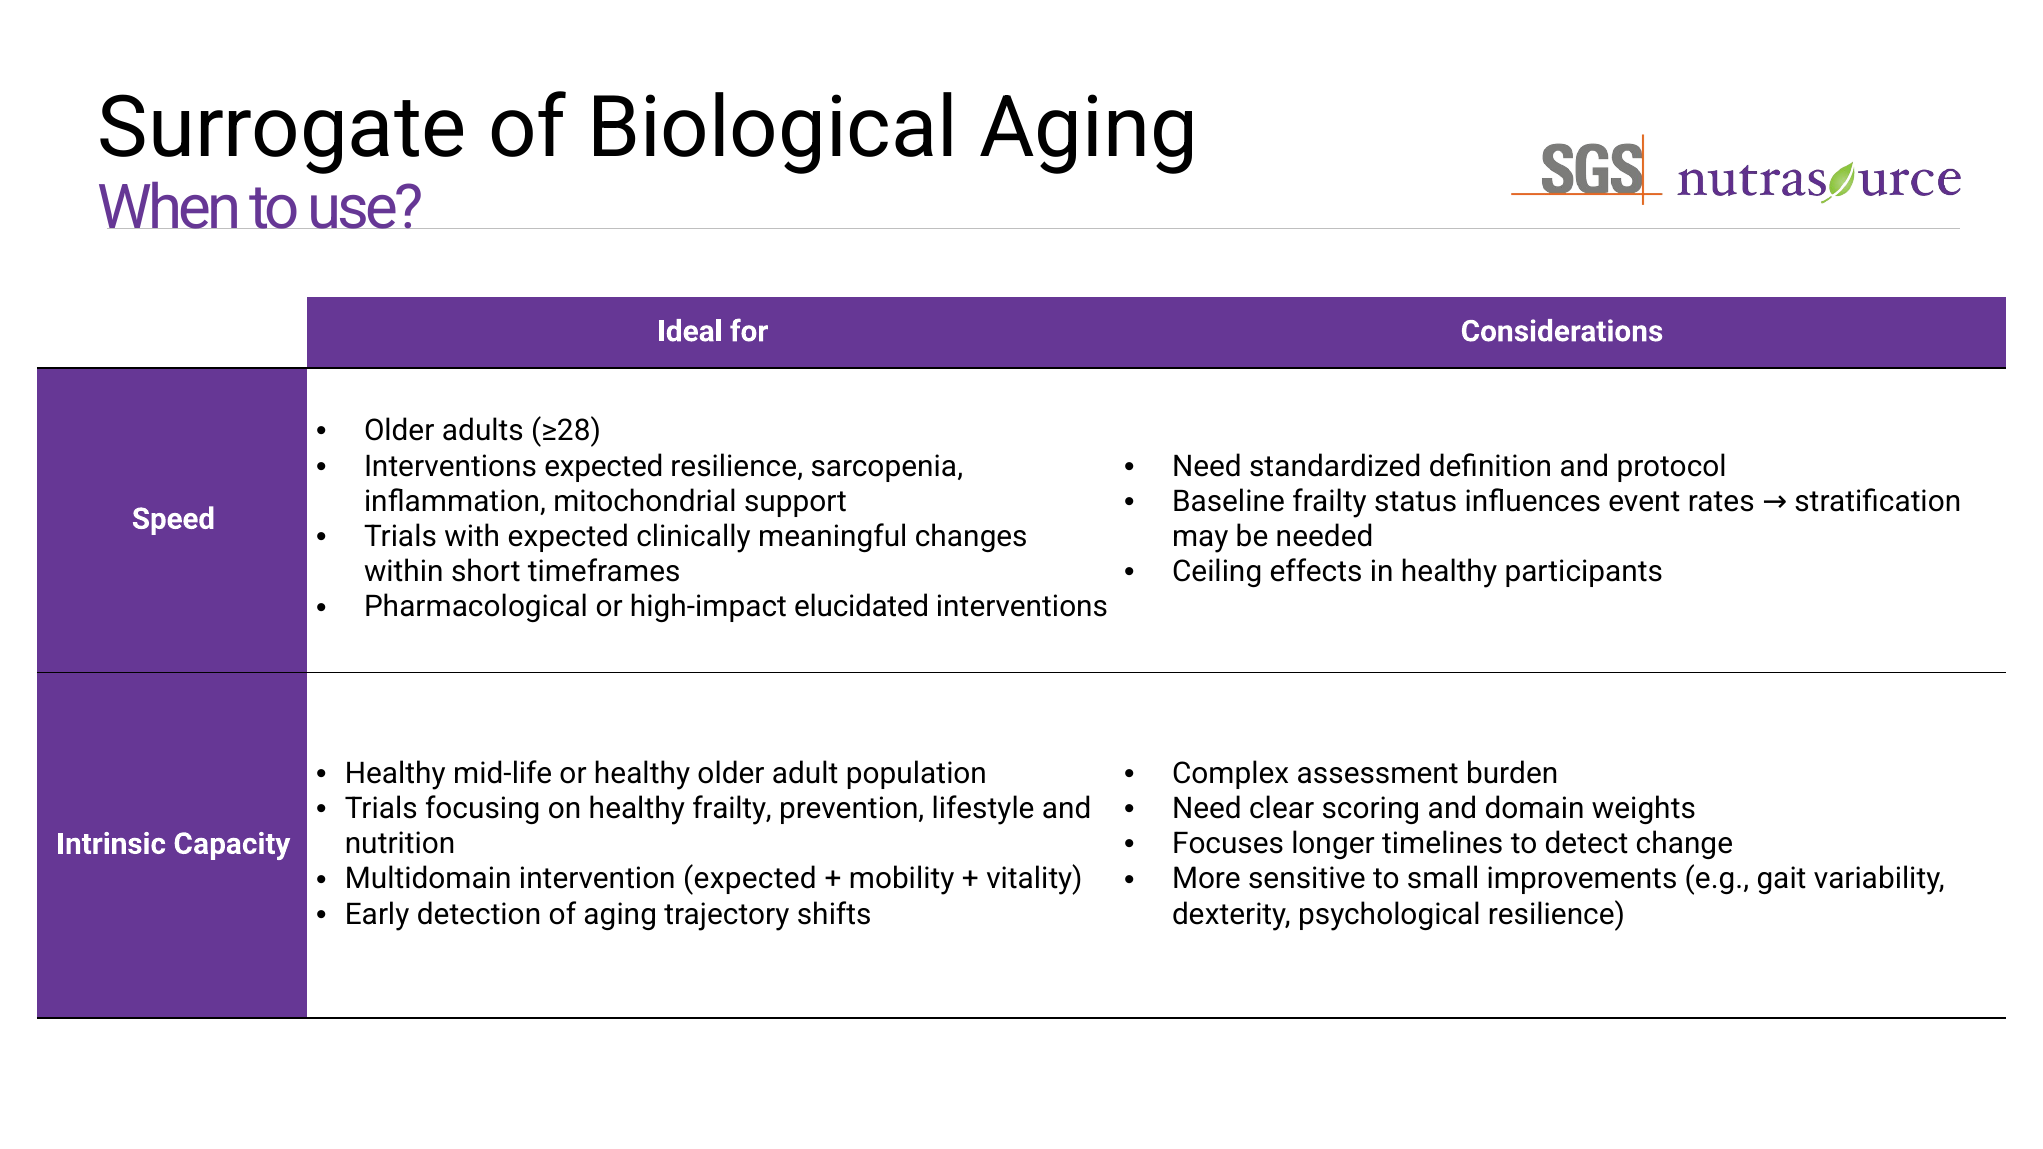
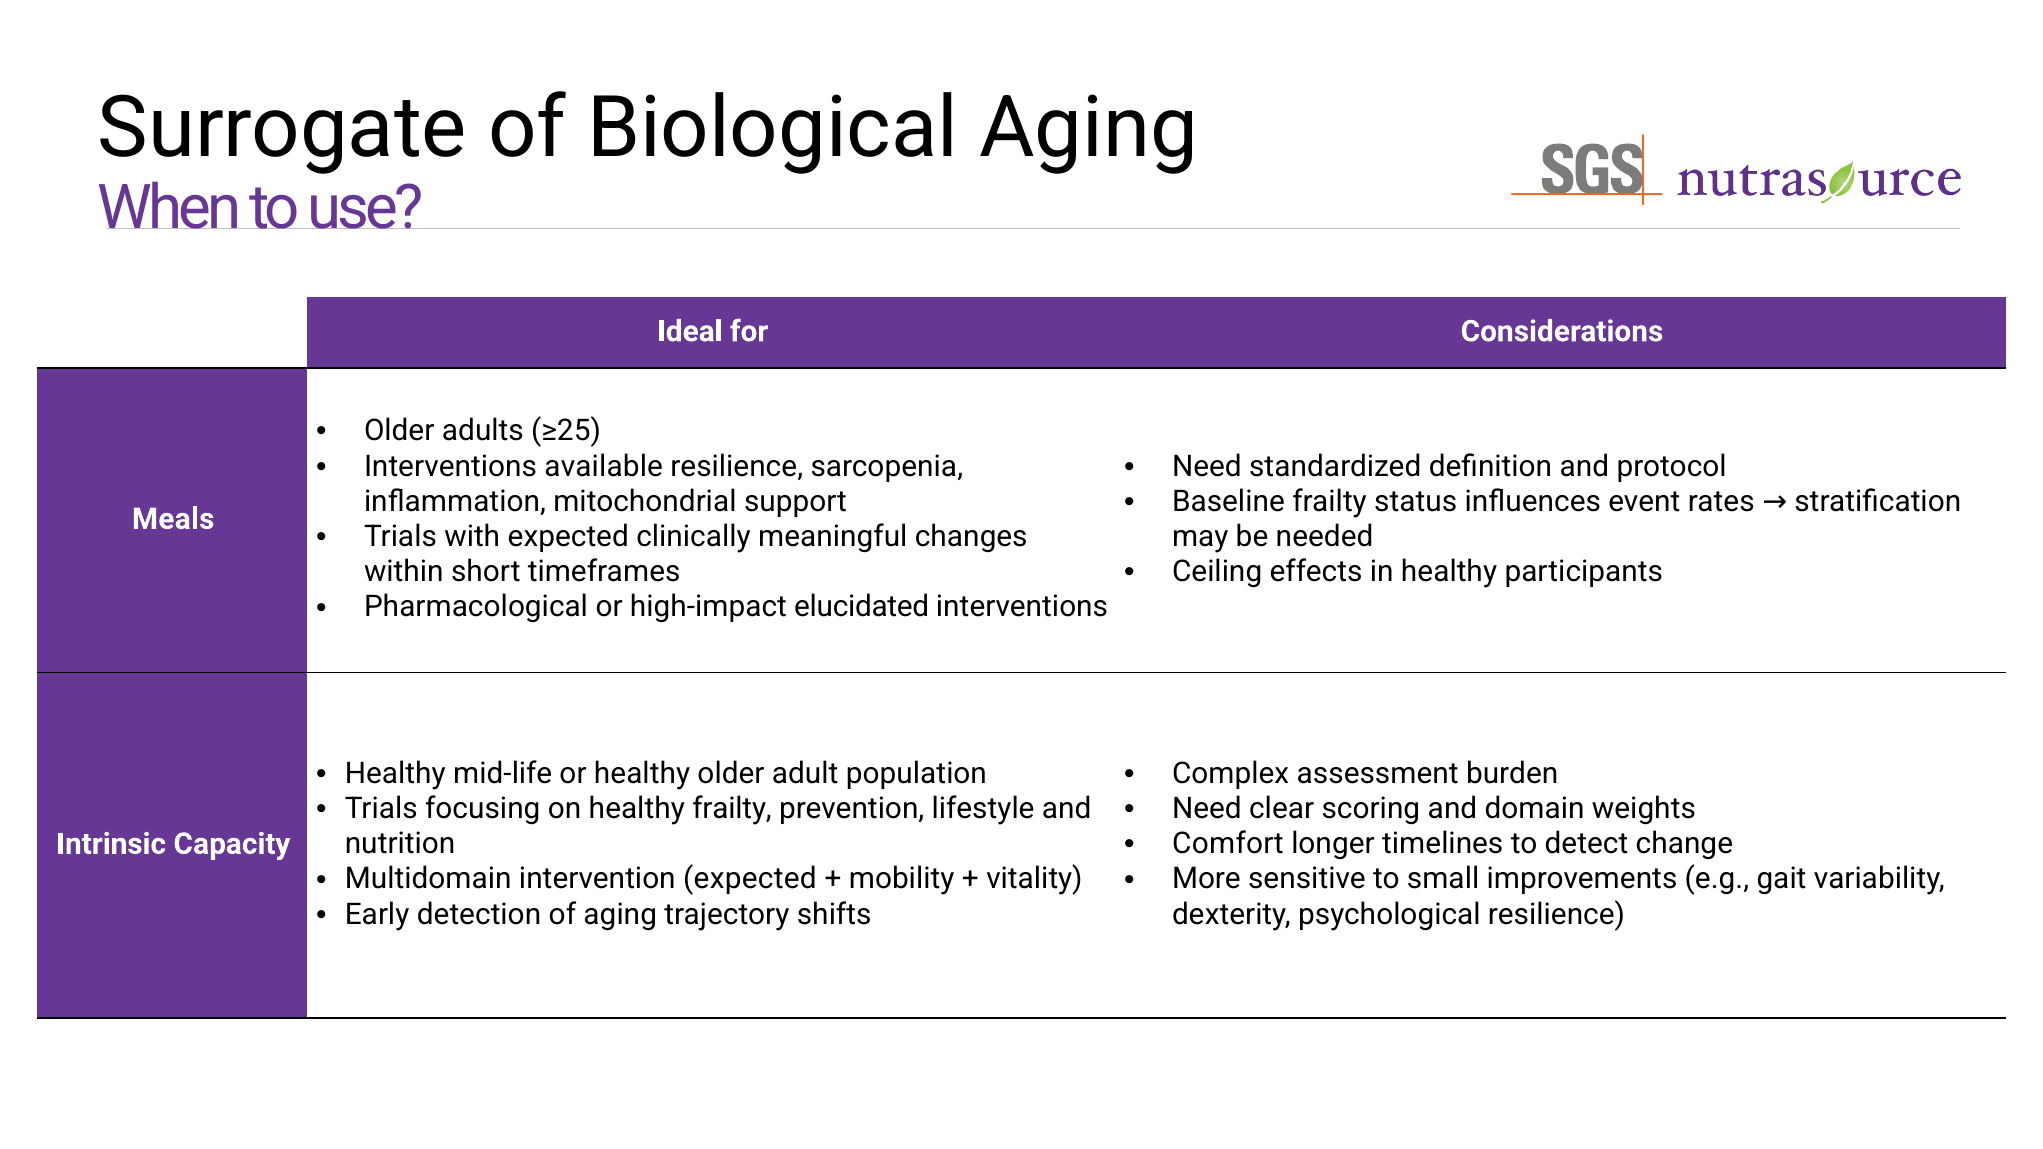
≥28: ≥28 -> ≥25
Interventions expected: expected -> available
Speed: Speed -> Meals
Focuses: Focuses -> Comfort
